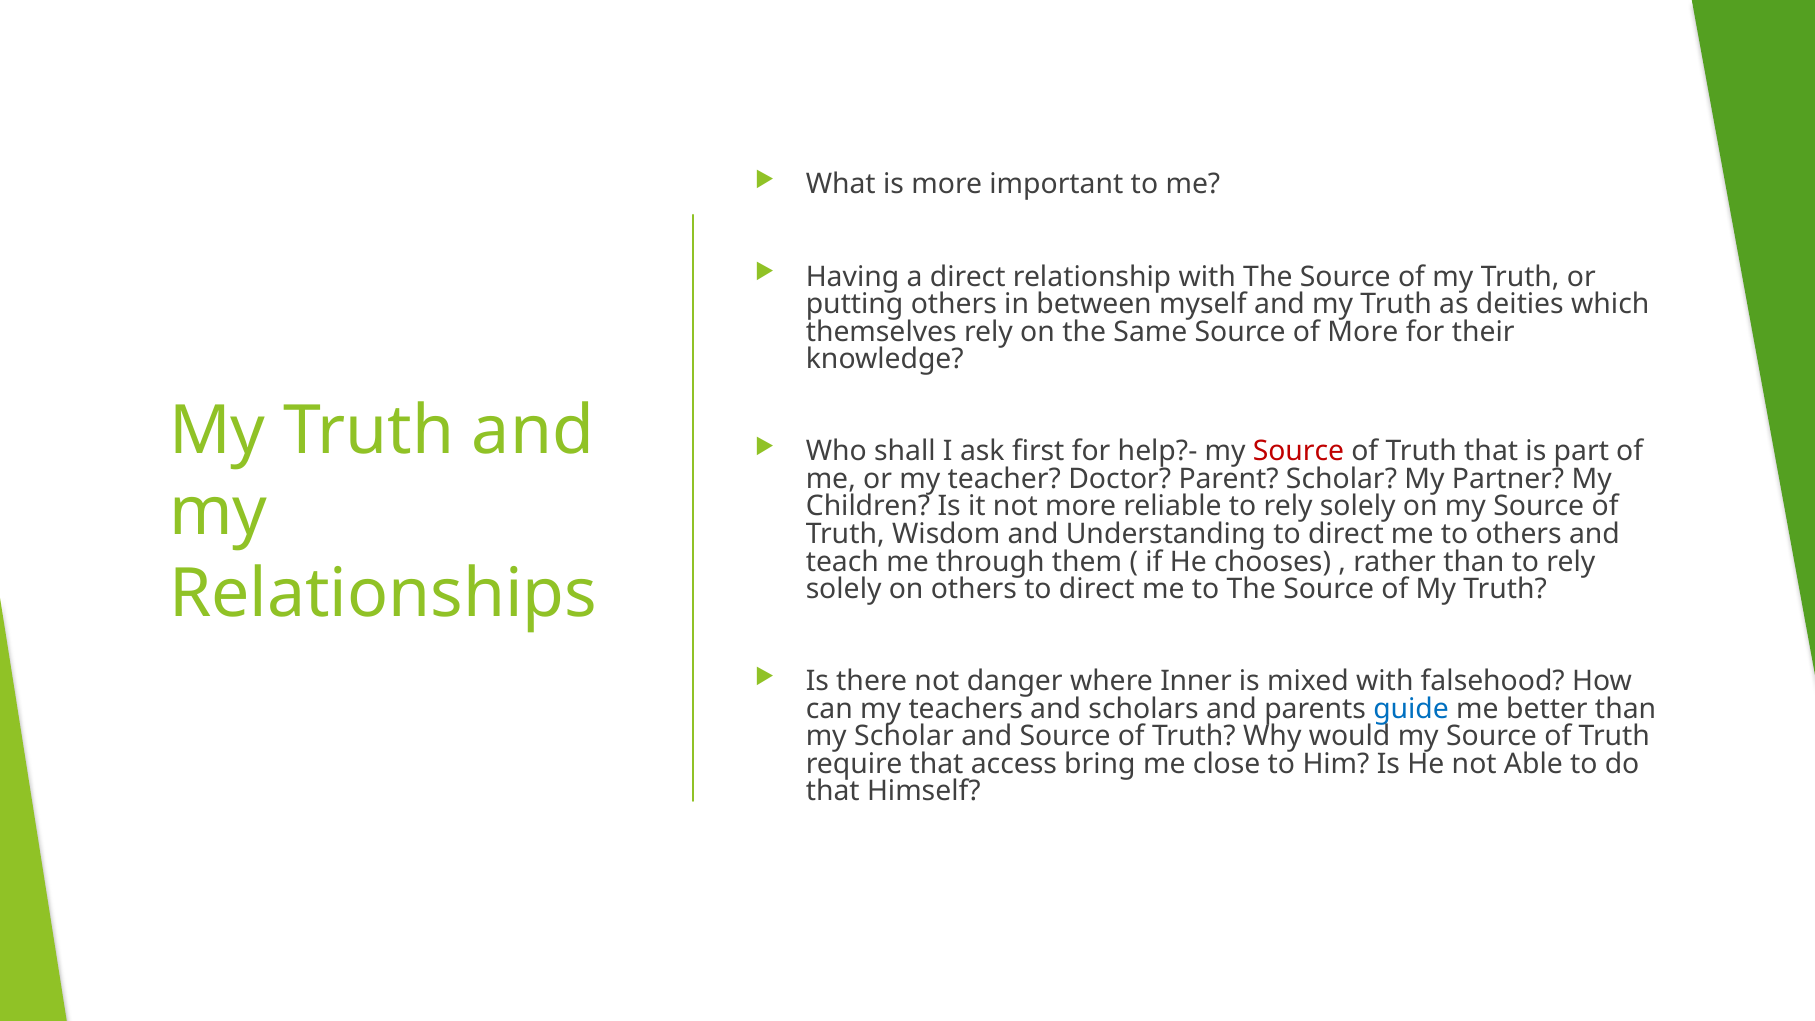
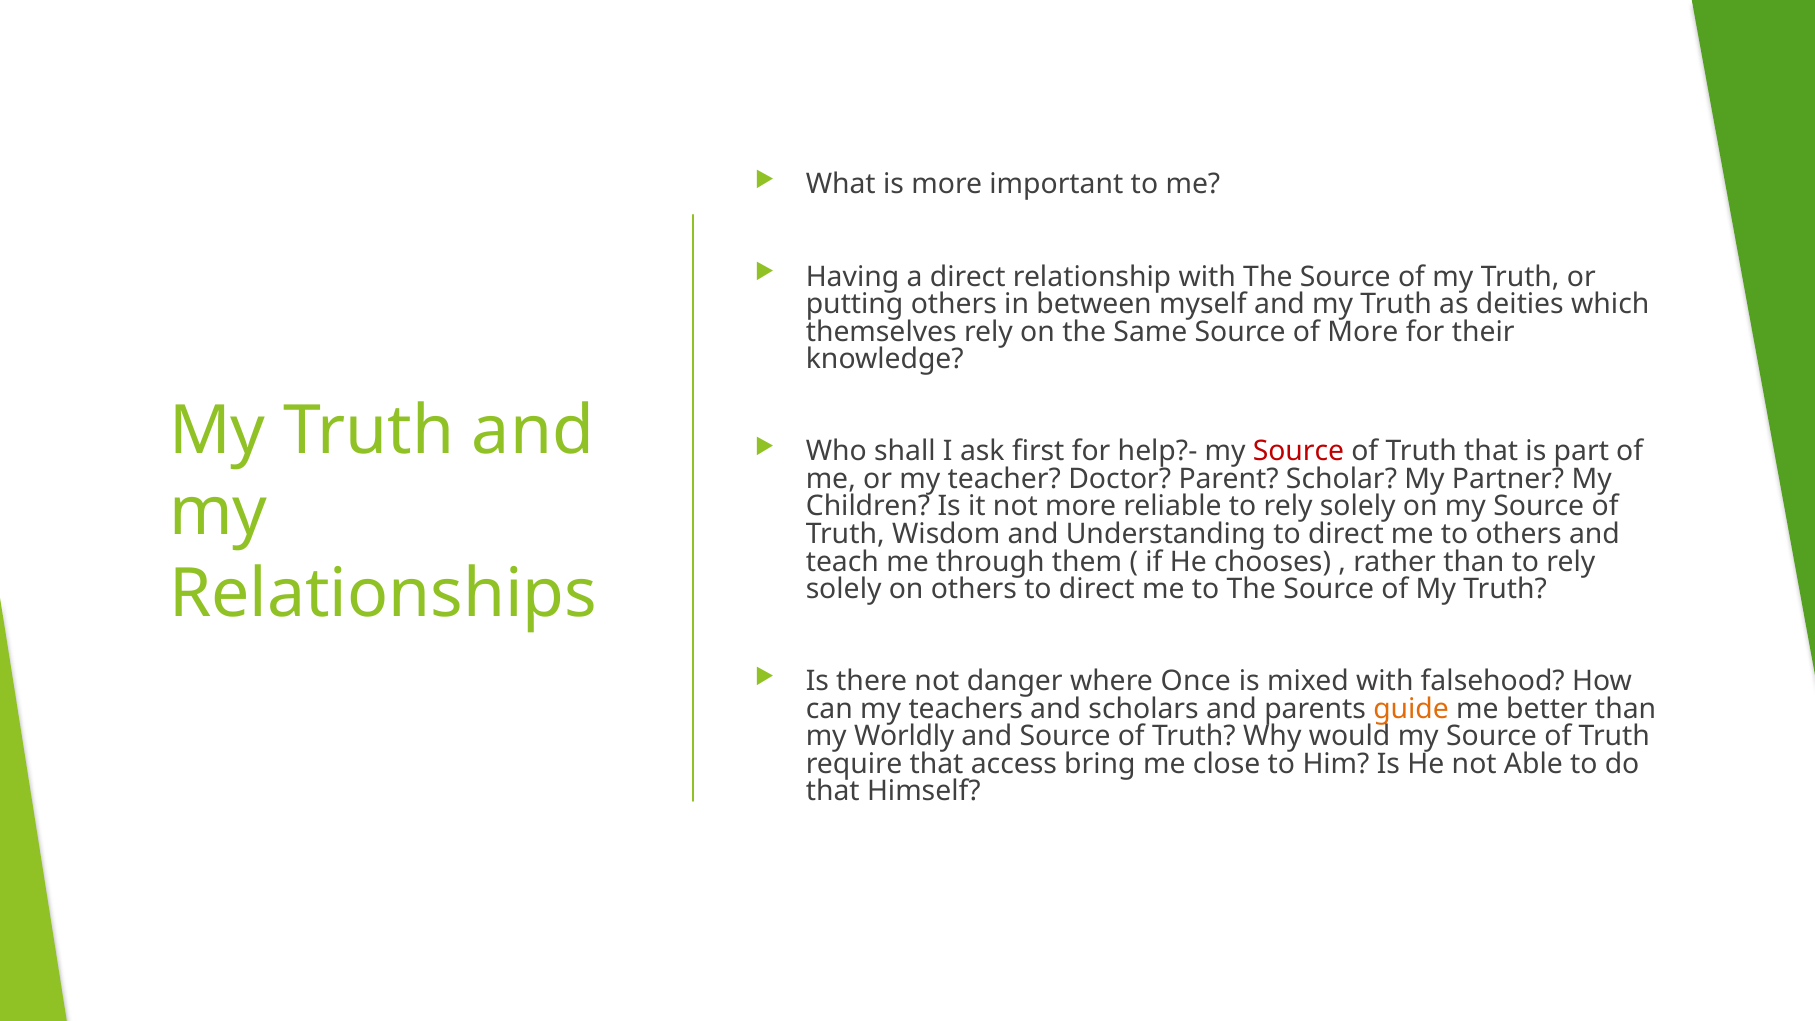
Inner: Inner -> Once
guide colour: blue -> orange
my Scholar: Scholar -> Worldly
